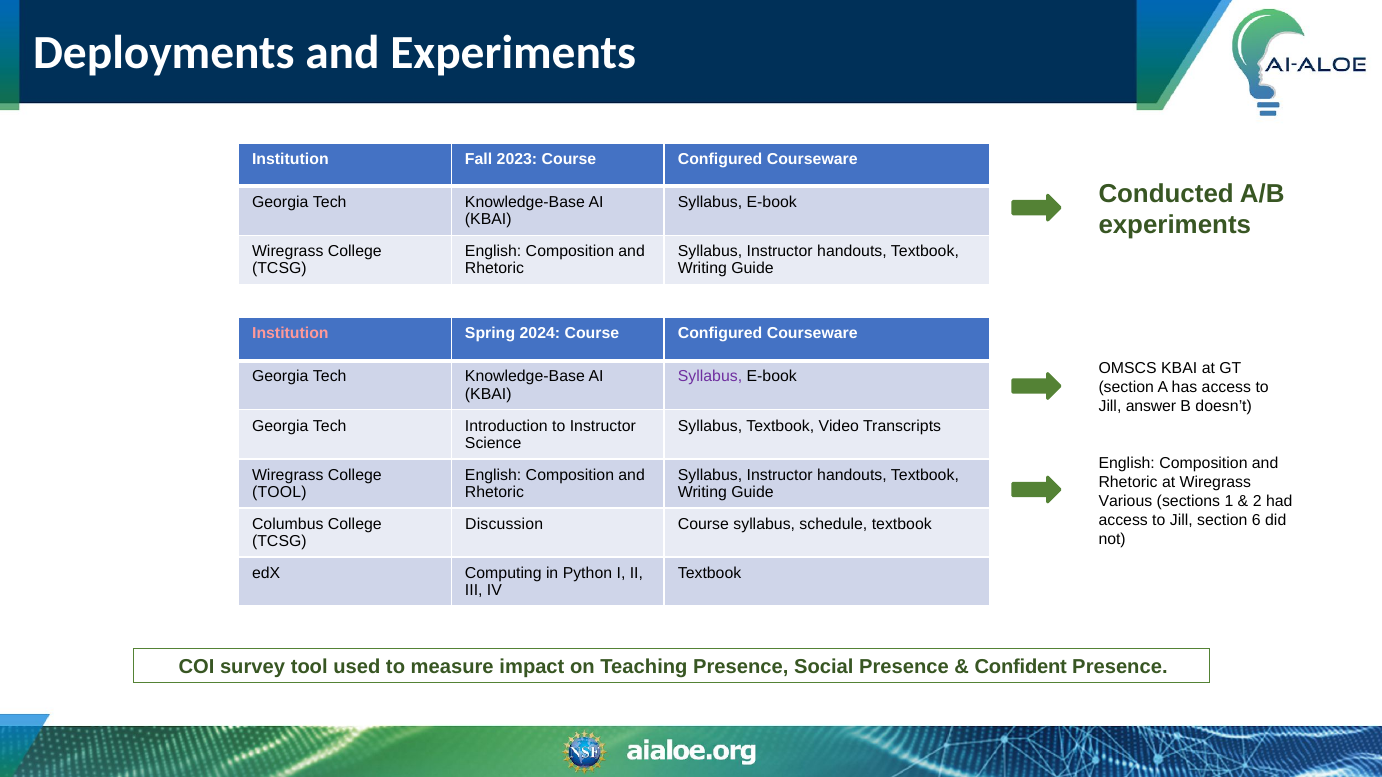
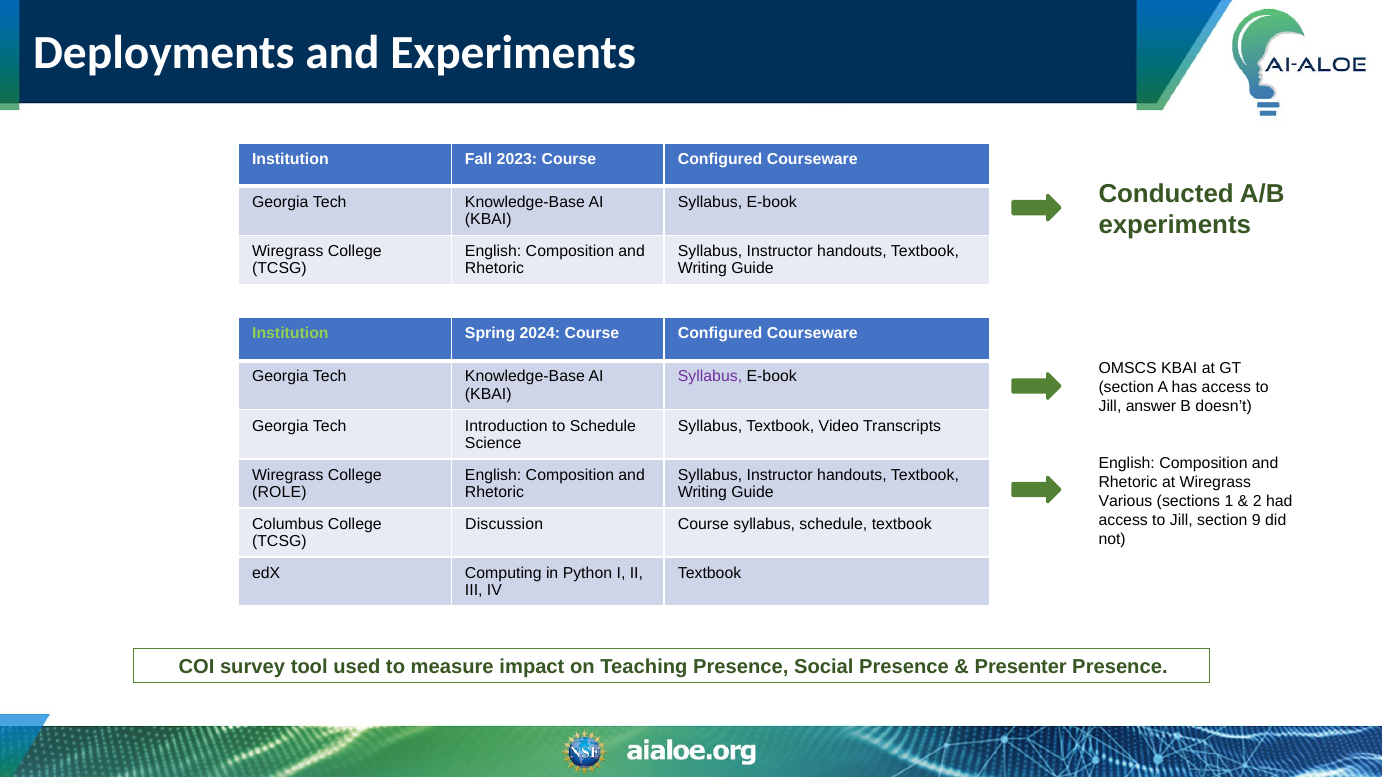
Institution at (290, 334) colour: pink -> light green
to Instructor: Instructor -> Schedule
TOOL at (279, 493): TOOL -> ROLE
6: 6 -> 9
Confident: Confident -> Presenter
